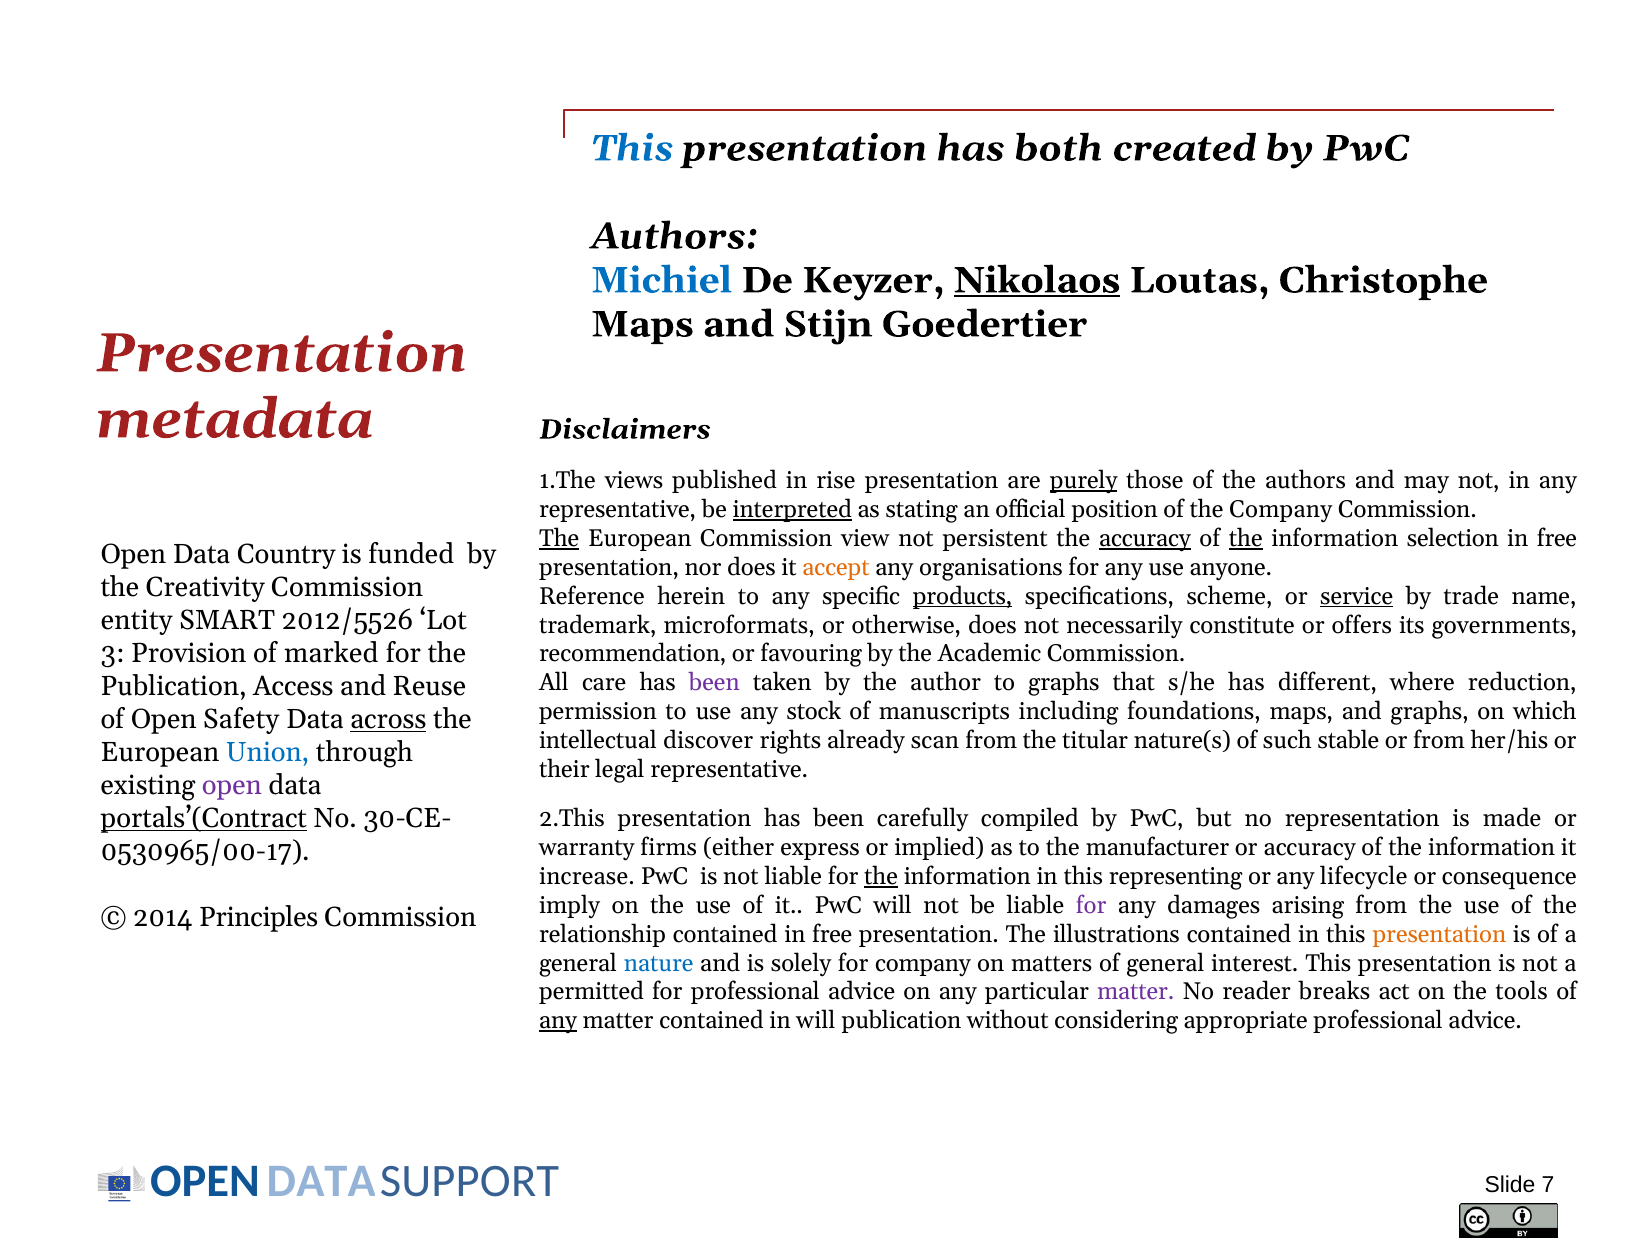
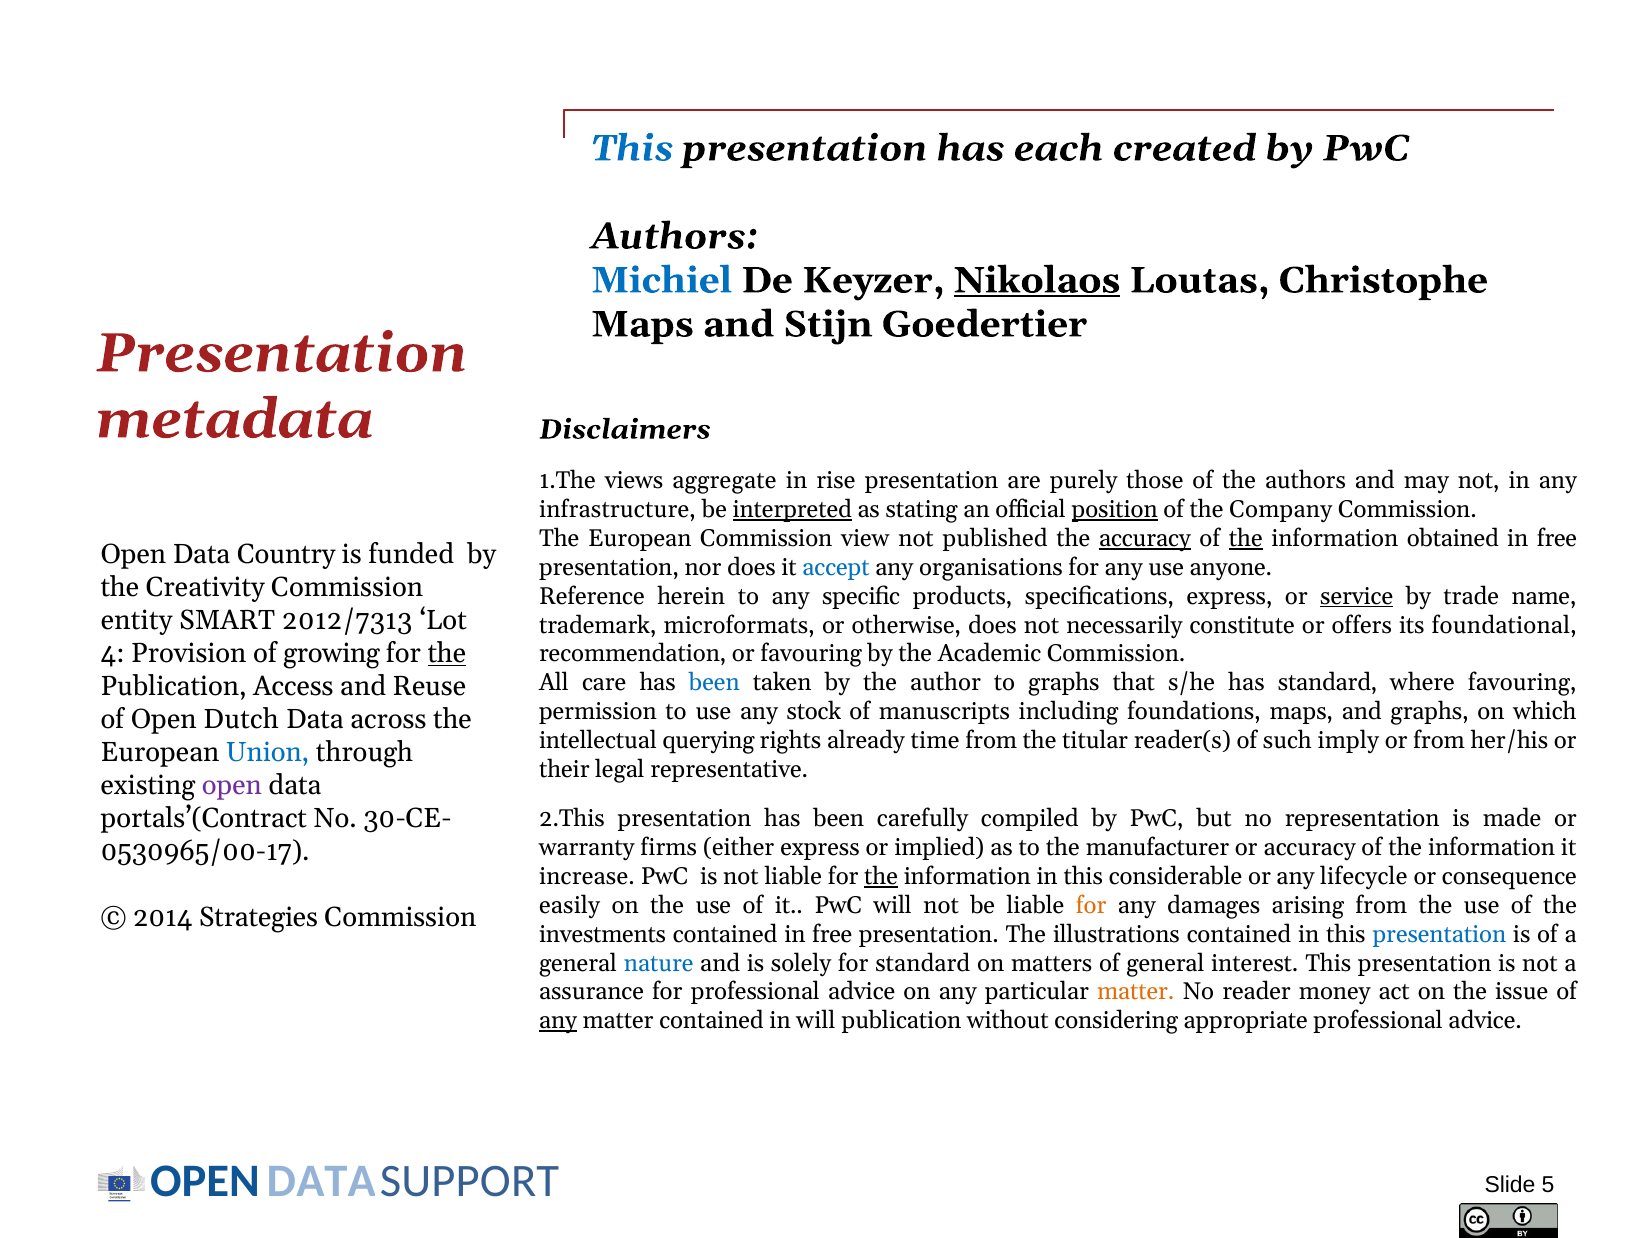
both: both -> each
published: published -> aggregate
purely underline: present -> none
representative at (618, 509): representative -> infrastructure
position underline: none -> present
The at (559, 538) underline: present -> none
persistent: persistent -> published
selection: selection -> obtained
accept colour: orange -> blue
products underline: present -> none
specifications scheme: scheme -> express
2012/5526: 2012/5526 -> 2012/7313
governments: governments -> foundational
3: 3 -> 4
marked: marked -> growing
the at (447, 653) underline: none -> present
been at (714, 683) colour: purple -> blue
has different: different -> standard
where reduction: reduction -> favouring
Safety: Safety -> Dutch
across underline: present -> none
discover: discover -> querying
scan: scan -> time
nature(s: nature(s -> reader(s
stable: stable -> imply
portals’(Contract underline: present -> none
representing: representing -> considerable
imply: imply -> easily
for at (1091, 905) colour: purple -> orange
Principles: Principles -> Strategies
relationship: relationship -> investments
presentation at (1439, 934) colour: orange -> blue
for company: company -> standard
permitted: permitted -> assurance
matter at (1136, 992) colour: purple -> orange
breaks: breaks -> money
tools: tools -> issue
7: 7 -> 5
